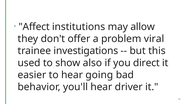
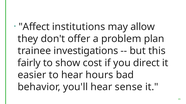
viral: viral -> plan
used: used -> fairly
also: also -> cost
going: going -> hours
driver: driver -> sense
